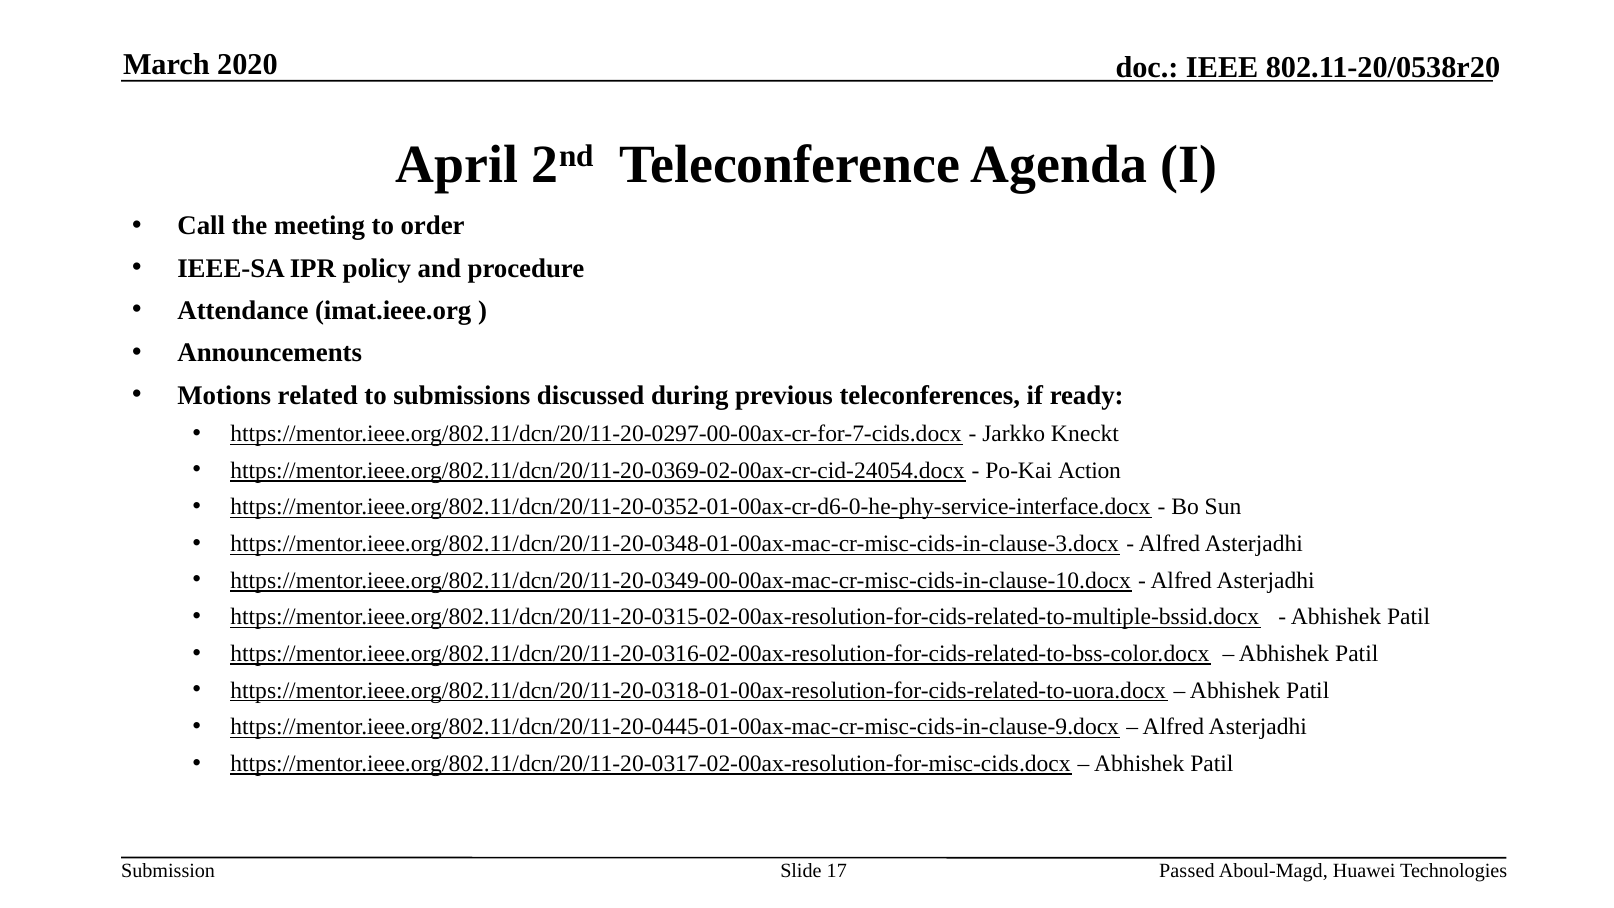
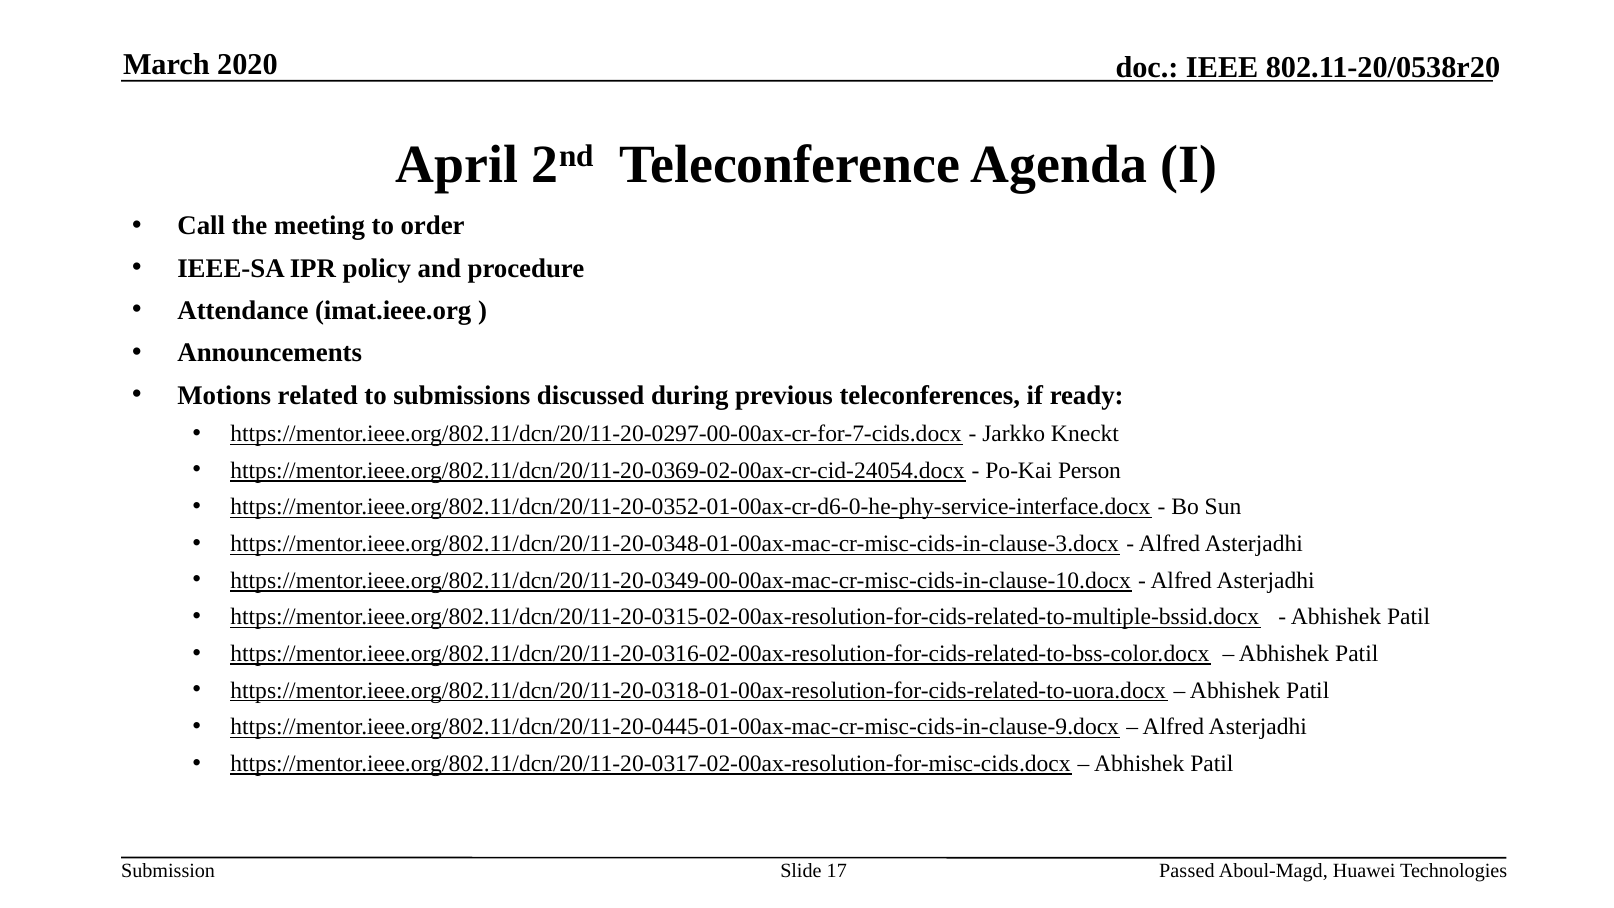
Action: Action -> Person
